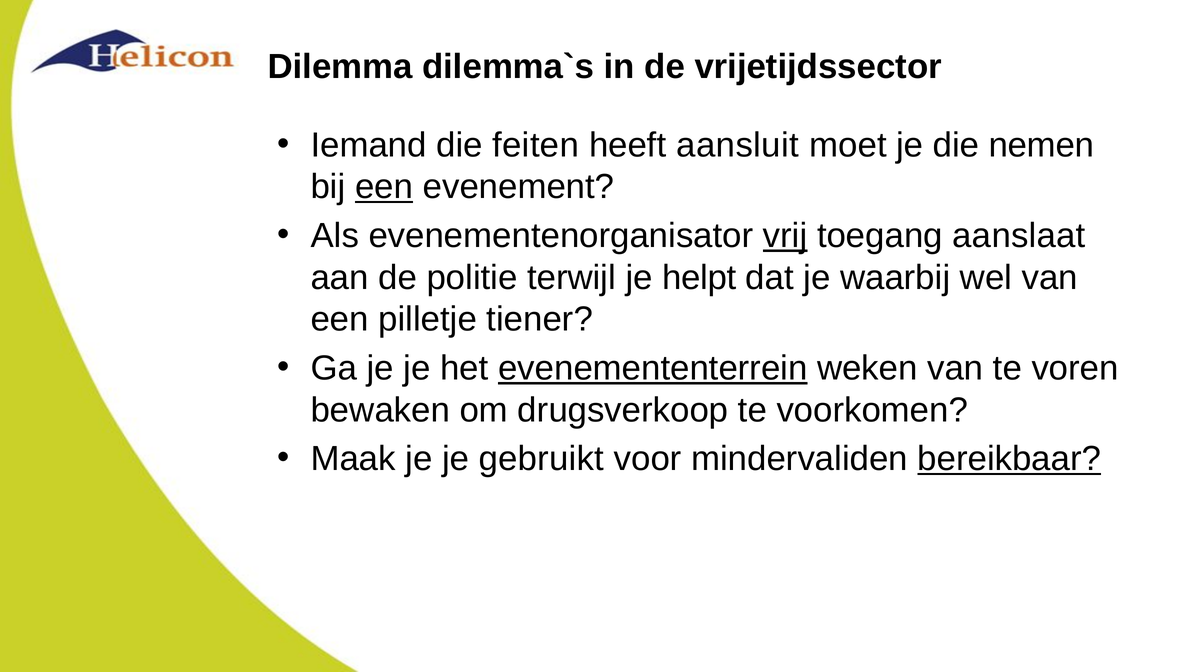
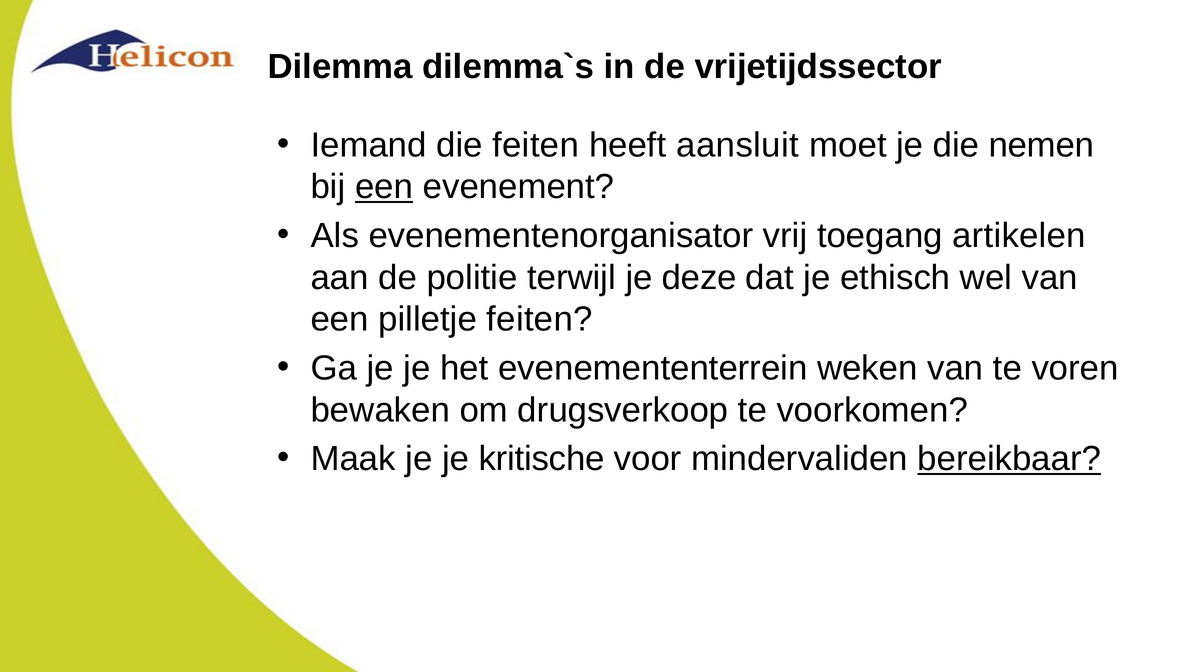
vrij underline: present -> none
aanslaat: aanslaat -> artikelen
helpt: helpt -> deze
waarbij: waarbij -> ethisch
pilletje tiener: tiener -> feiten
evenemententerrein underline: present -> none
gebruikt: gebruikt -> kritische
